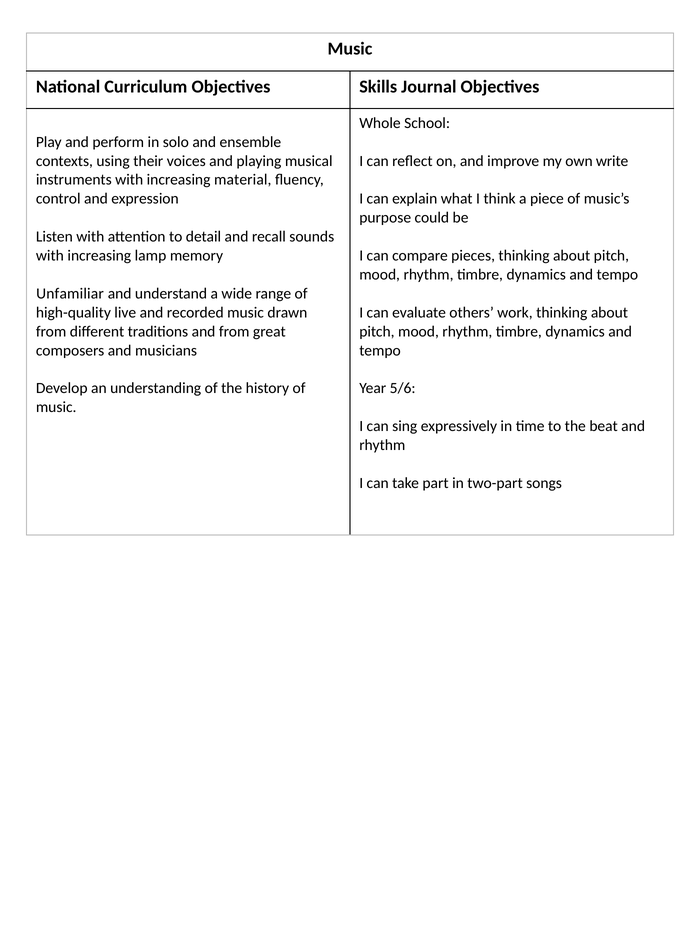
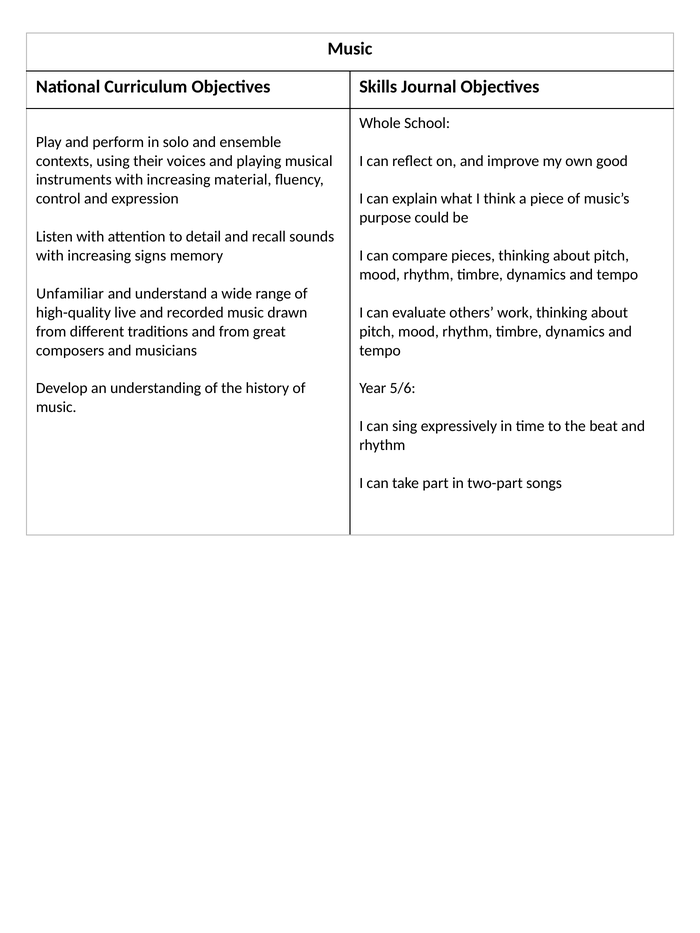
write: write -> good
lamp: lamp -> signs
